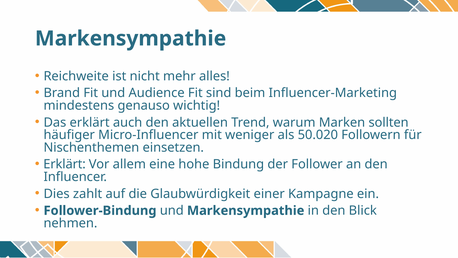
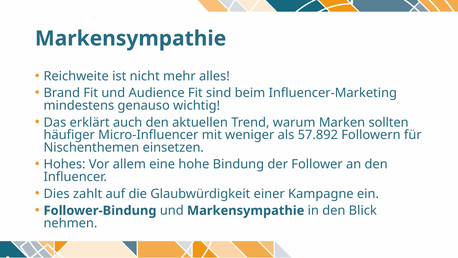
50.020: 50.020 -> 57.892
Erklärt at (65, 164): Erklärt -> Hohes
